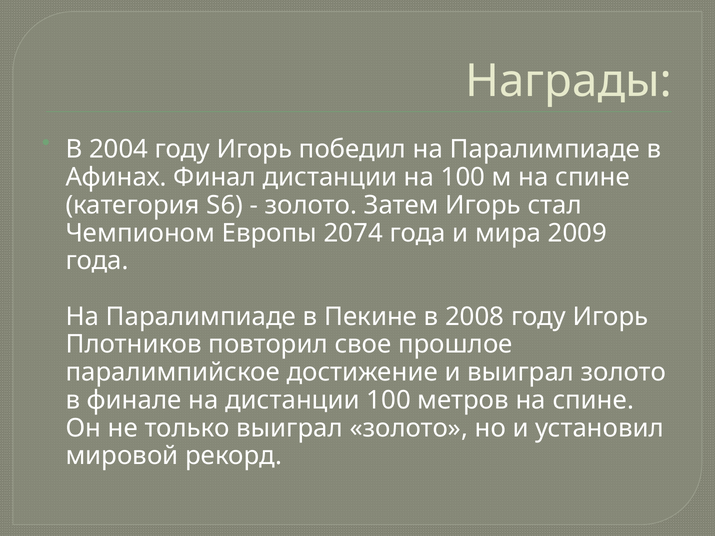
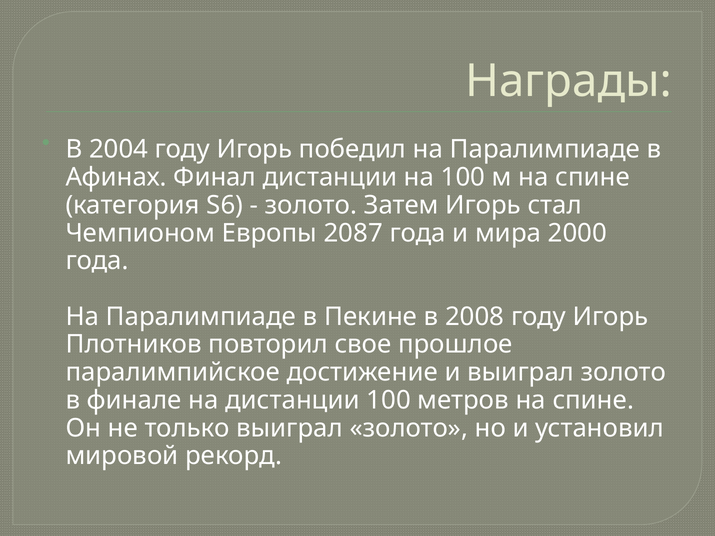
2074: 2074 -> 2087
2009: 2009 -> 2000
